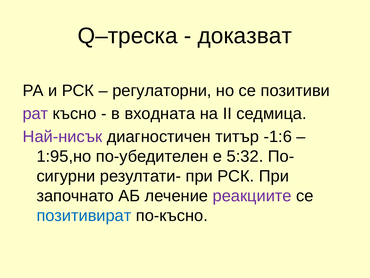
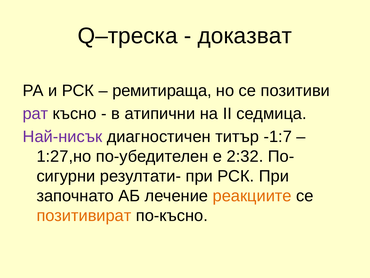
регулаторни: регулаторни -> ремитираща
входната: входната -> атипични
-1:6: -1:6 -> -1:7
1:95,но: 1:95,но -> 1:27,но
5:32: 5:32 -> 2:32
реакциите colour: purple -> orange
позитивират colour: blue -> orange
